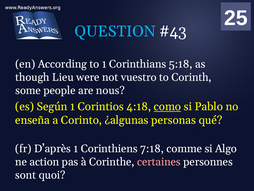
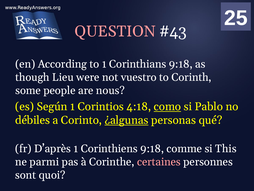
QUESTION colour: light blue -> pink
Corinthians 5:18: 5:18 -> 9:18
enseña: enseña -> débiles
¿algunas underline: none -> present
Corinthiens 7:18: 7:18 -> 9:18
Algo: Algo -> This
action: action -> parmi
